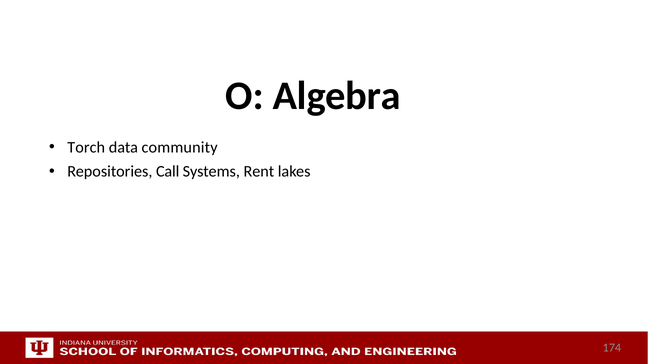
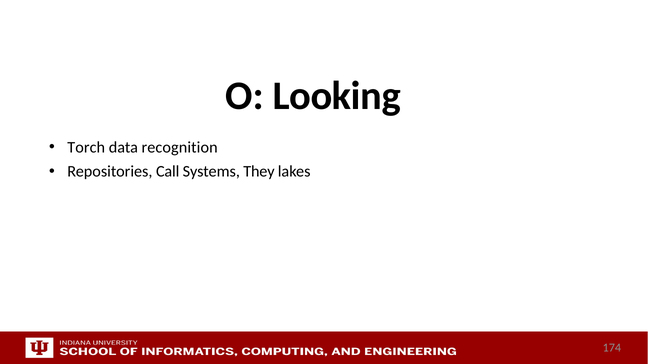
Algebra: Algebra -> Looking
community: community -> recognition
Rent: Rent -> They
